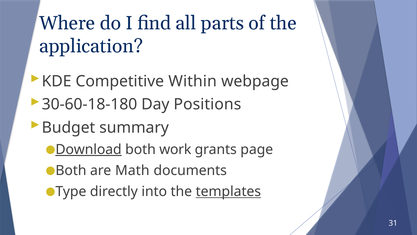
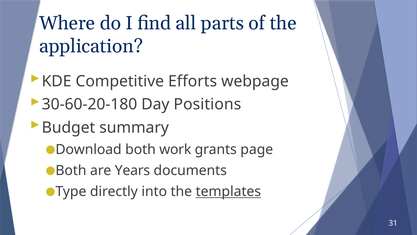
Within: Within -> Efforts
30-60-18-180: 30-60-18-180 -> 30-60-20-180
Download underline: present -> none
Math: Math -> Years
